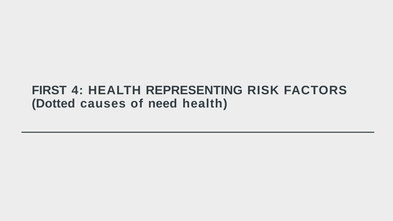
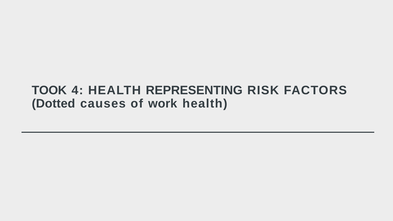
FIRST: FIRST -> TOOK
need: need -> work
